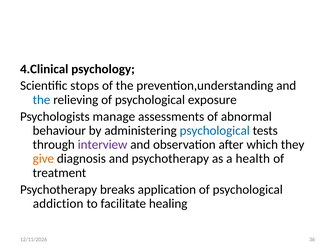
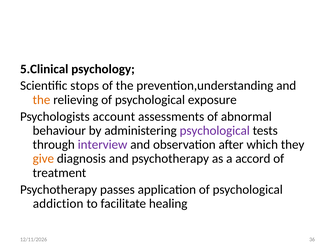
4.Clinical: 4.Clinical -> 5.Clinical
the at (41, 100) colour: blue -> orange
manage: manage -> account
psychological at (215, 131) colour: blue -> purple
health: health -> accord
breaks: breaks -> passes
